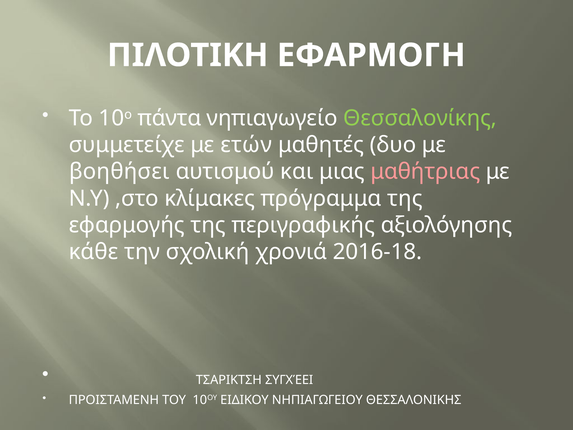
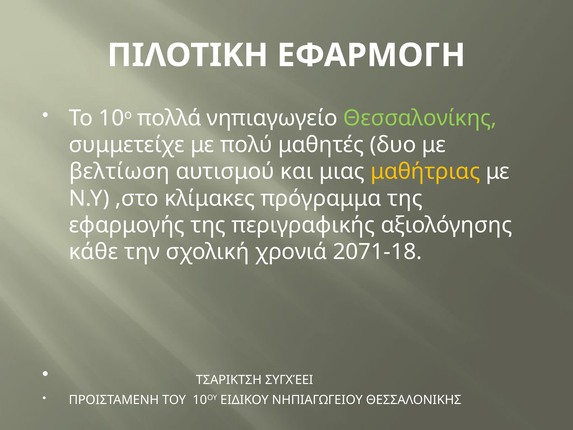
πάντα: πάντα -> πολλά
ετών: ετών -> πολύ
βοηθήσει: βοηθήσει -> βελτίωση
μαθήτριας colour: pink -> yellow
2016-18: 2016-18 -> 2071-18
